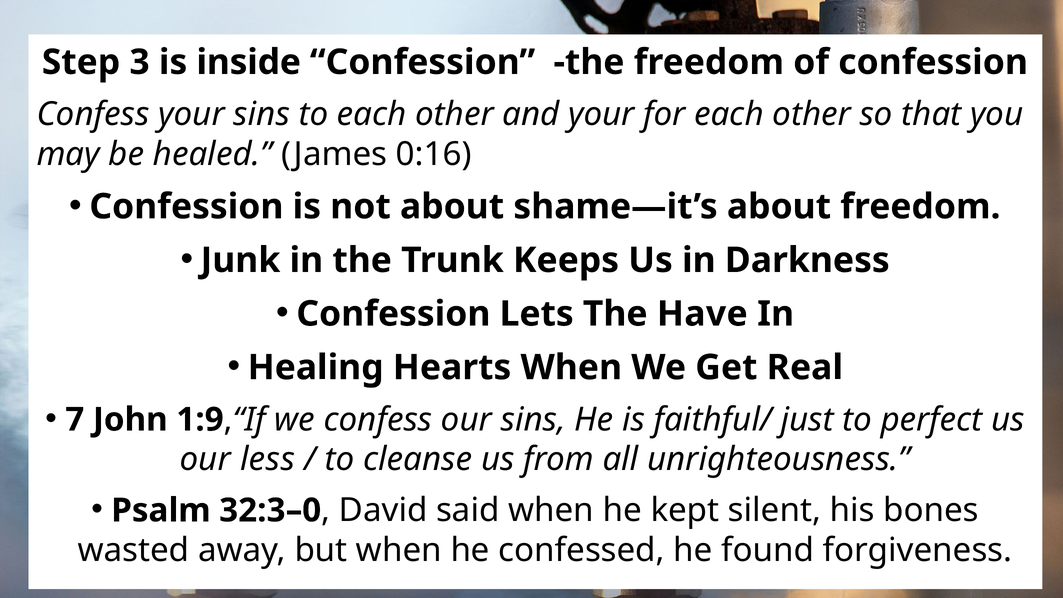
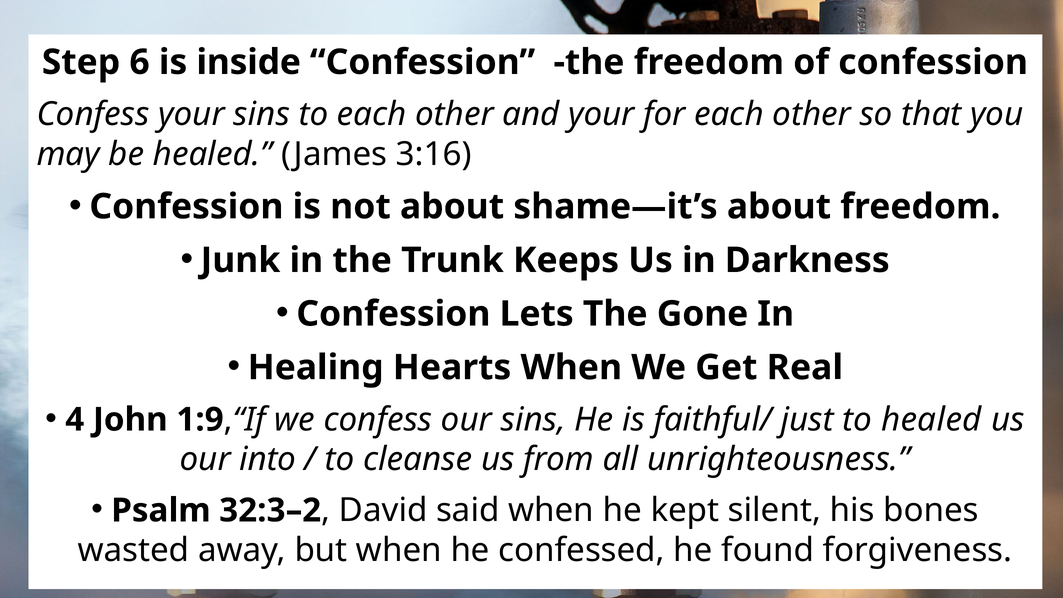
3: 3 -> 6
0:16: 0:16 -> 3:16
Have: Have -> Gone
7: 7 -> 4
to perfect: perfect -> healed
less: less -> into
32:3–0: 32:3–0 -> 32:3–2
